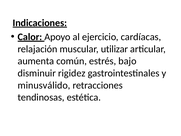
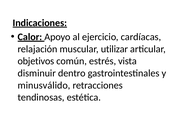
aumenta: aumenta -> objetivos
bajo: bajo -> vista
rigidez: rigidez -> dentro
